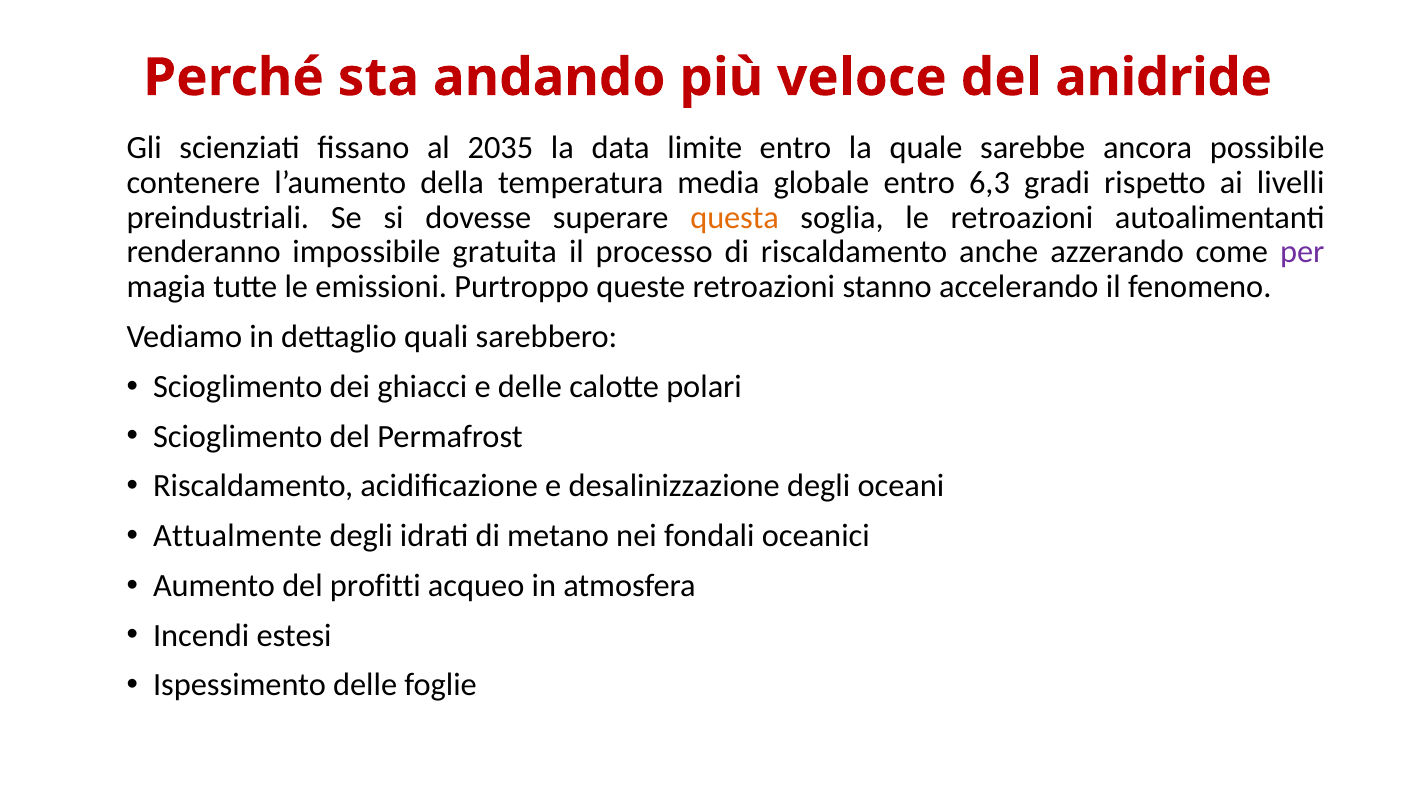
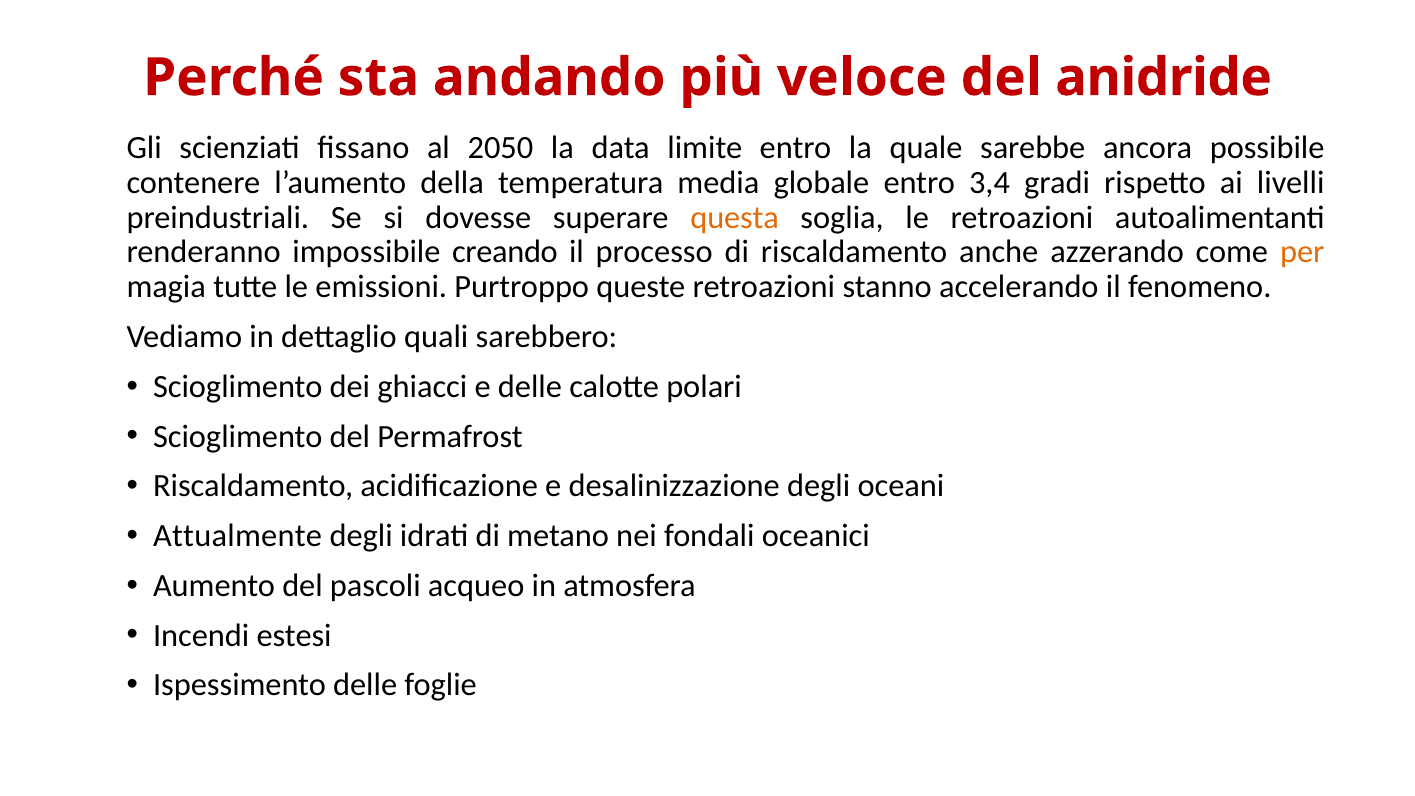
2035: 2035 -> 2050
6,3: 6,3 -> 3,4
gratuita: gratuita -> creando
per colour: purple -> orange
profitti: profitti -> pascoli
